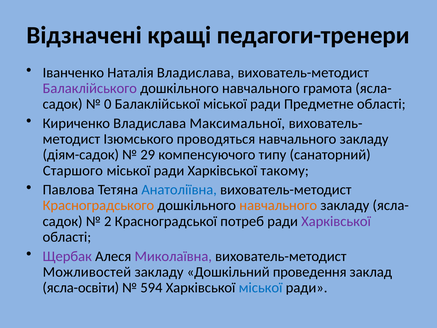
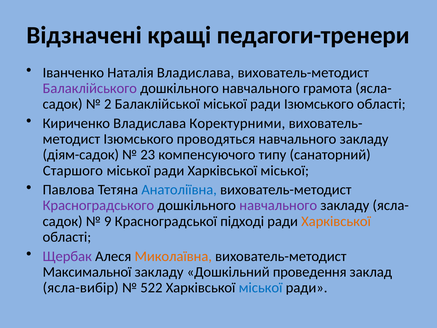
0: 0 -> 2
ради Предметне: Предметне -> Ізюмського
Максимальної: Максимальної -> Коректурними
29: 29 -> 23
ради Харківської такому: такому -> міської
Красноградського colour: orange -> purple
навчального at (278, 205) colour: orange -> purple
2: 2 -> 9
потреб: потреб -> підході
Харківської at (336, 221) colour: purple -> orange
Миколаївна colour: purple -> orange
Можливостей: Можливостей -> Максимальної
ясла-освіти: ясла-освіти -> ясла-вибір
594: 594 -> 522
